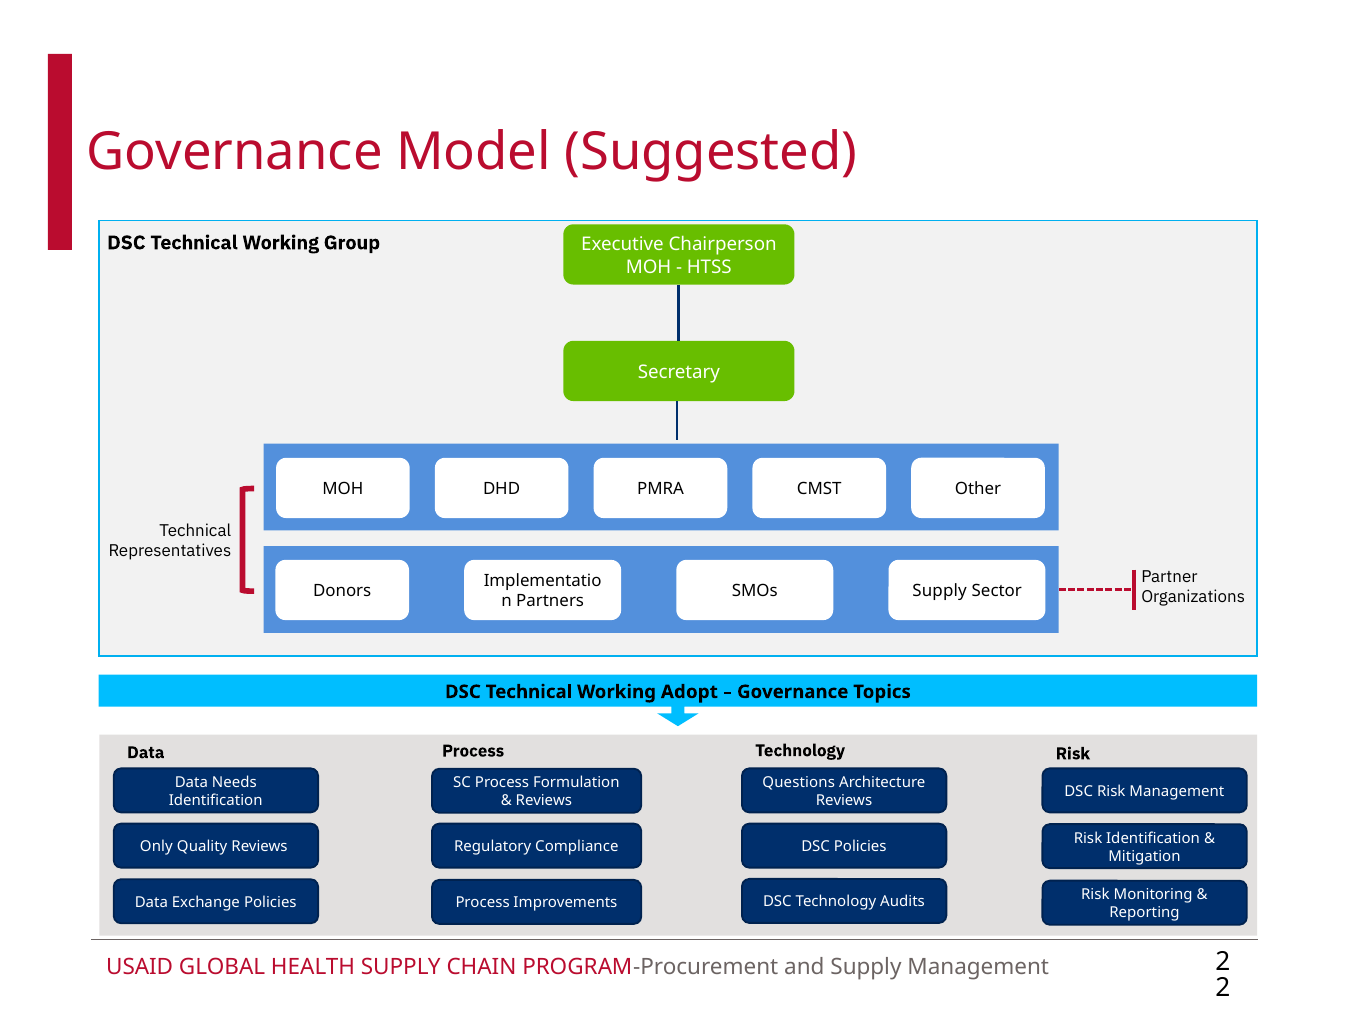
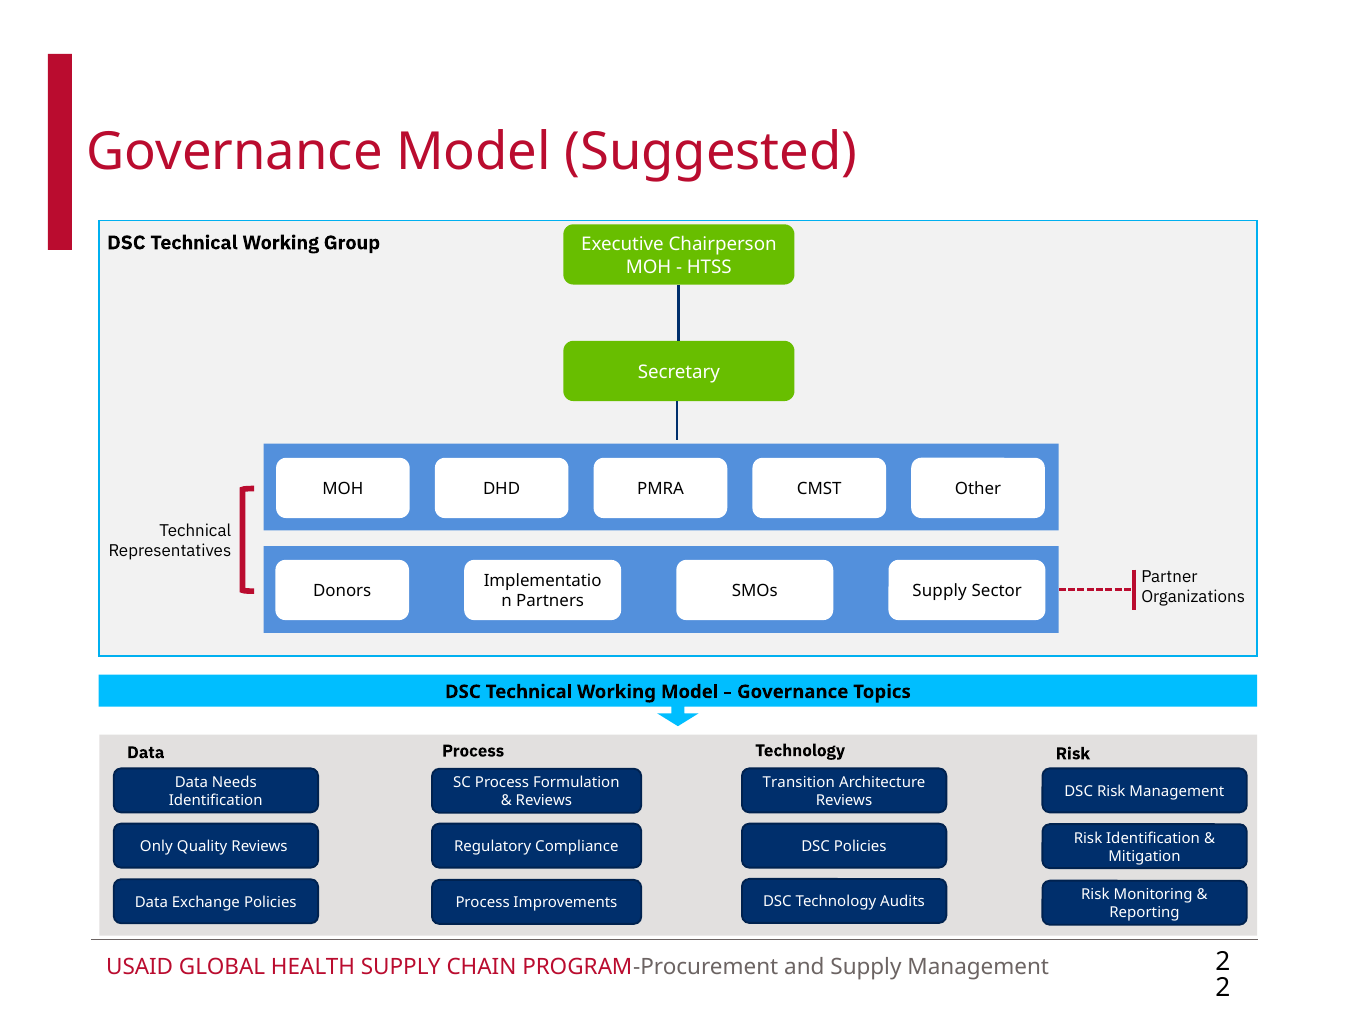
Working Adopt: Adopt -> Model
Questions: Questions -> Transition
